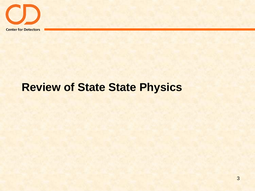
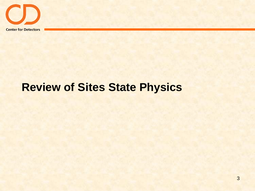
of State: State -> Sites
